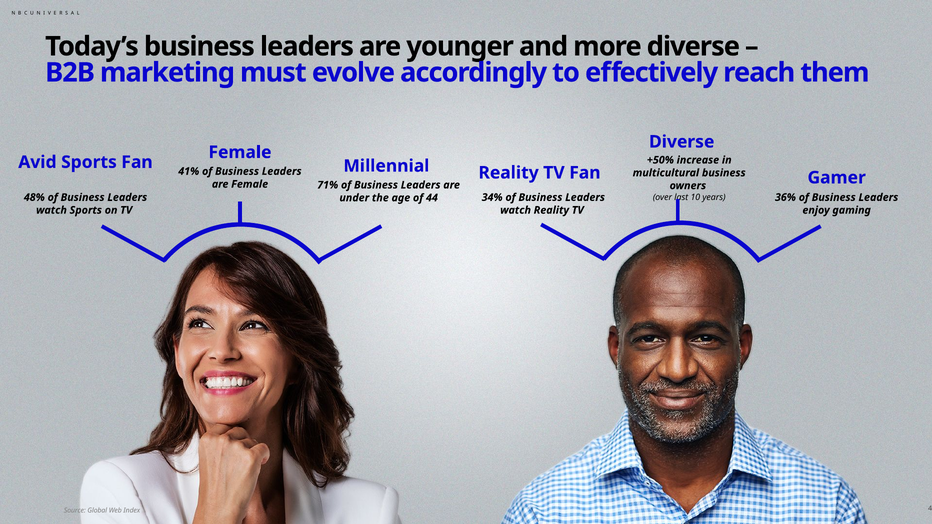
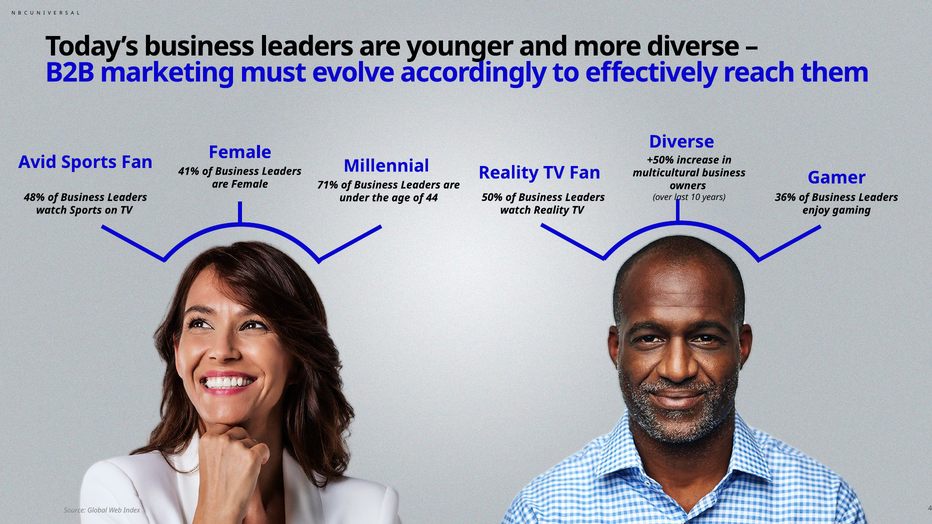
34%: 34% -> 50%
